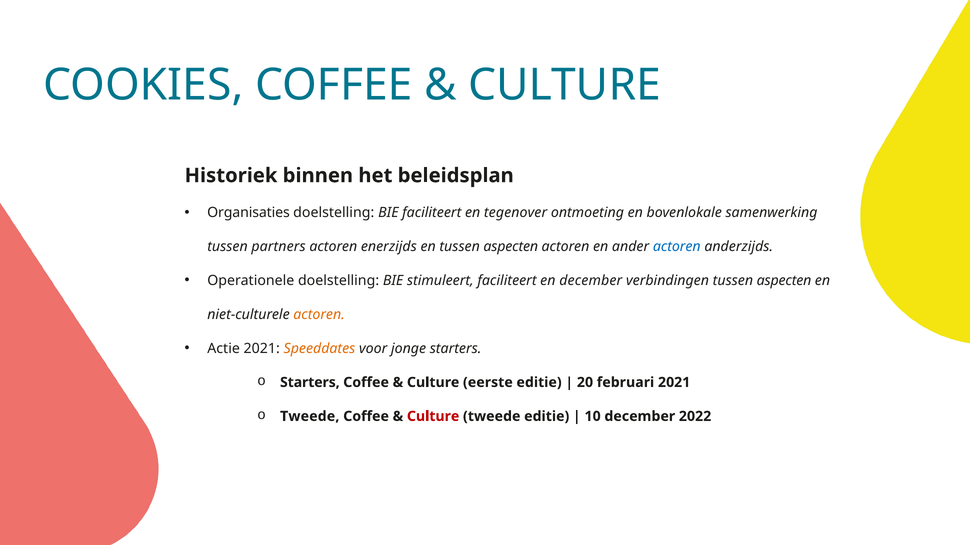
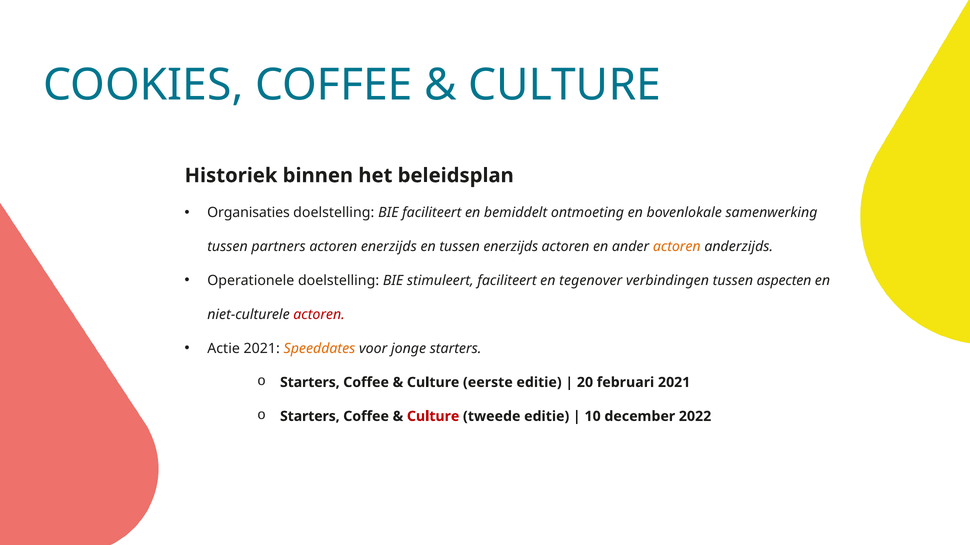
tegenover: tegenover -> bemiddelt
en tussen aspecten: aspecten -> enerzijds
actoren at (677, 247) colour: blue -> orange
en december: december -> tegenover
actoren at (319, 315) colour: orange -> red
Tweede at (310, 417): Tweede -> Starters
